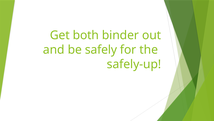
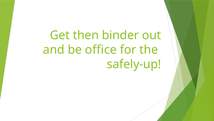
both: both -> then
safely: safely -> office
